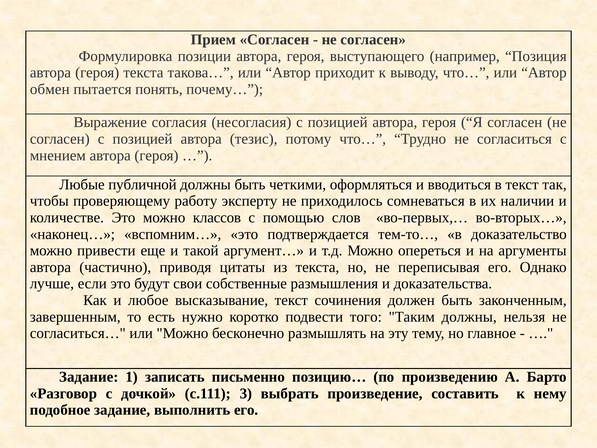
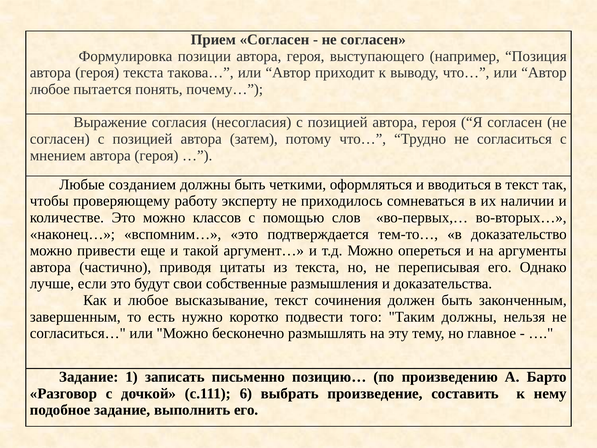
обмен at (50, 89): обмен -> любое
тезис: тезис -> затем
публичной: публичной -> созданием
3: 3 -> 6
